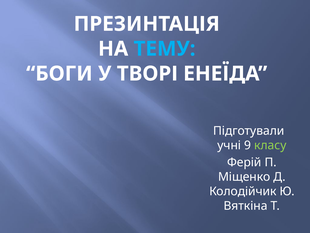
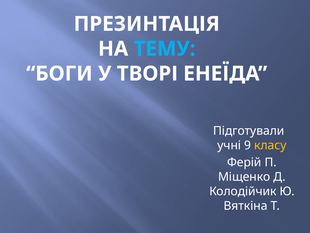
класу colour: light green -> yellow
